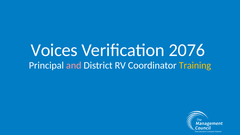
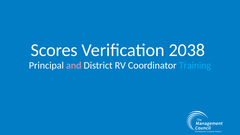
Voices: Voices -> Scores
2076: 2076 -> 2038
Training colour: yellow -> light blue
